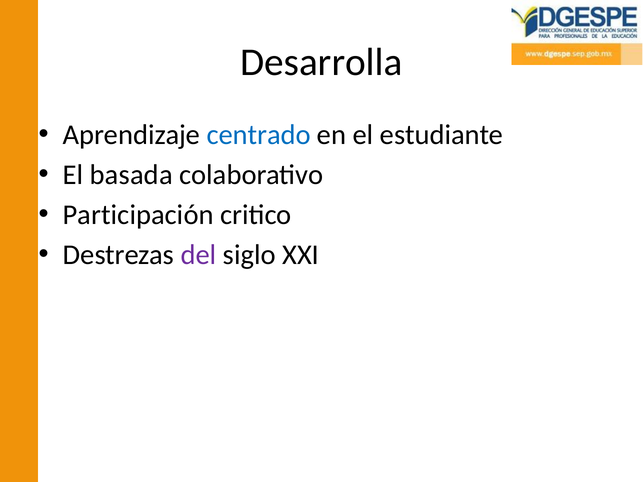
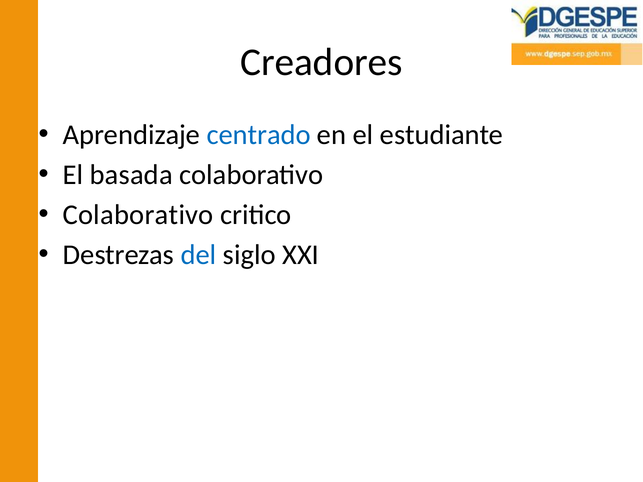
Desarrolla: Desarrolla -> Creadores
Participación at (138, 215): Participación -> Colaborativo
del colour: purple -> blue
